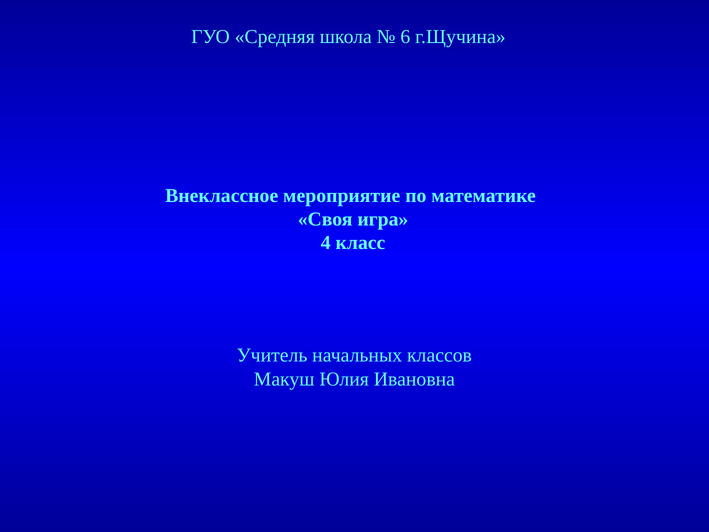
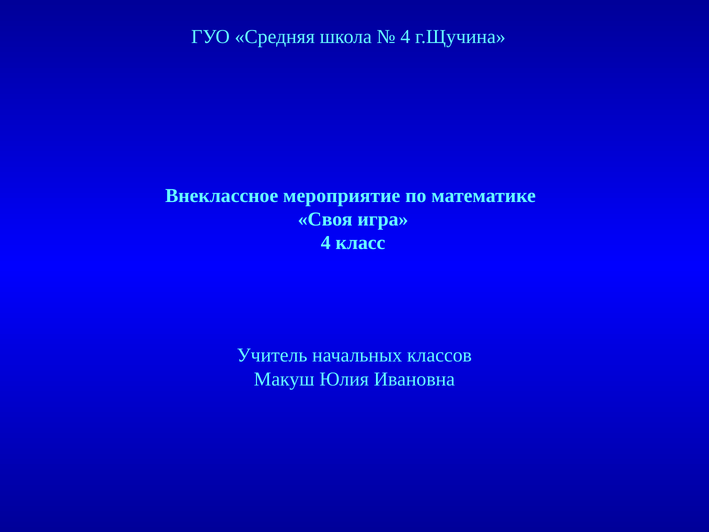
6 at (405, 37): 6 -> 4
